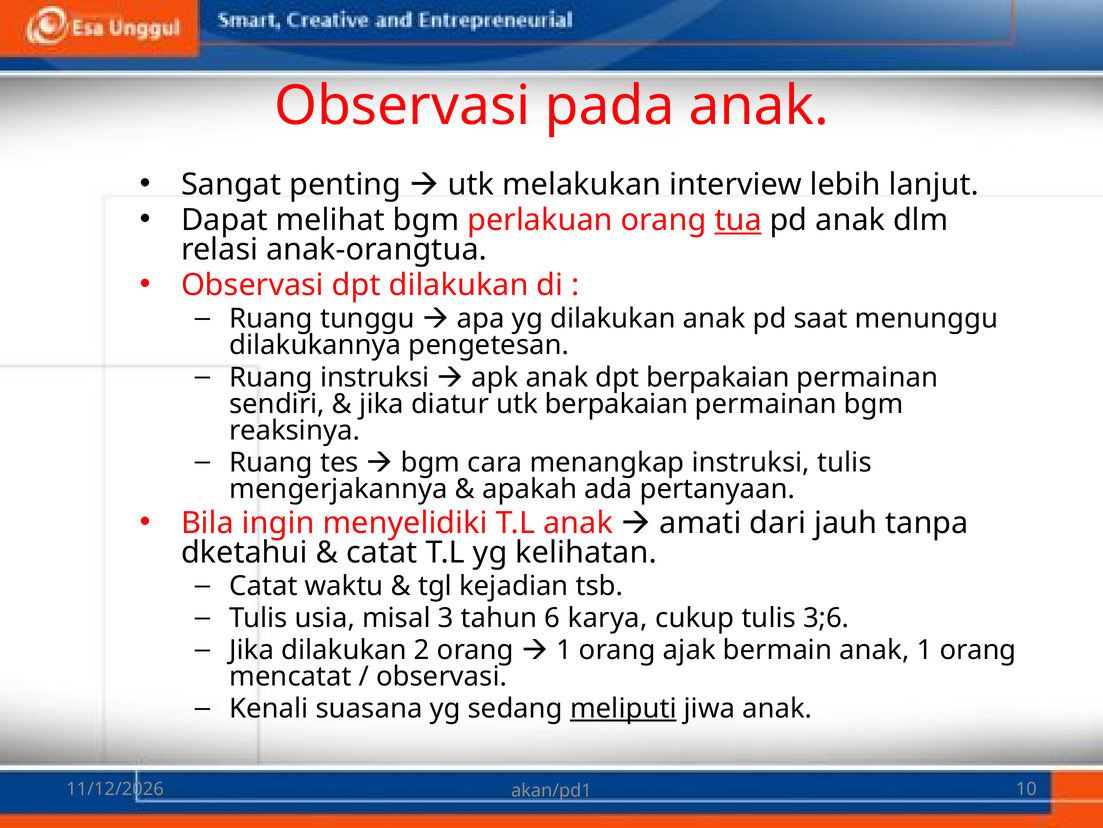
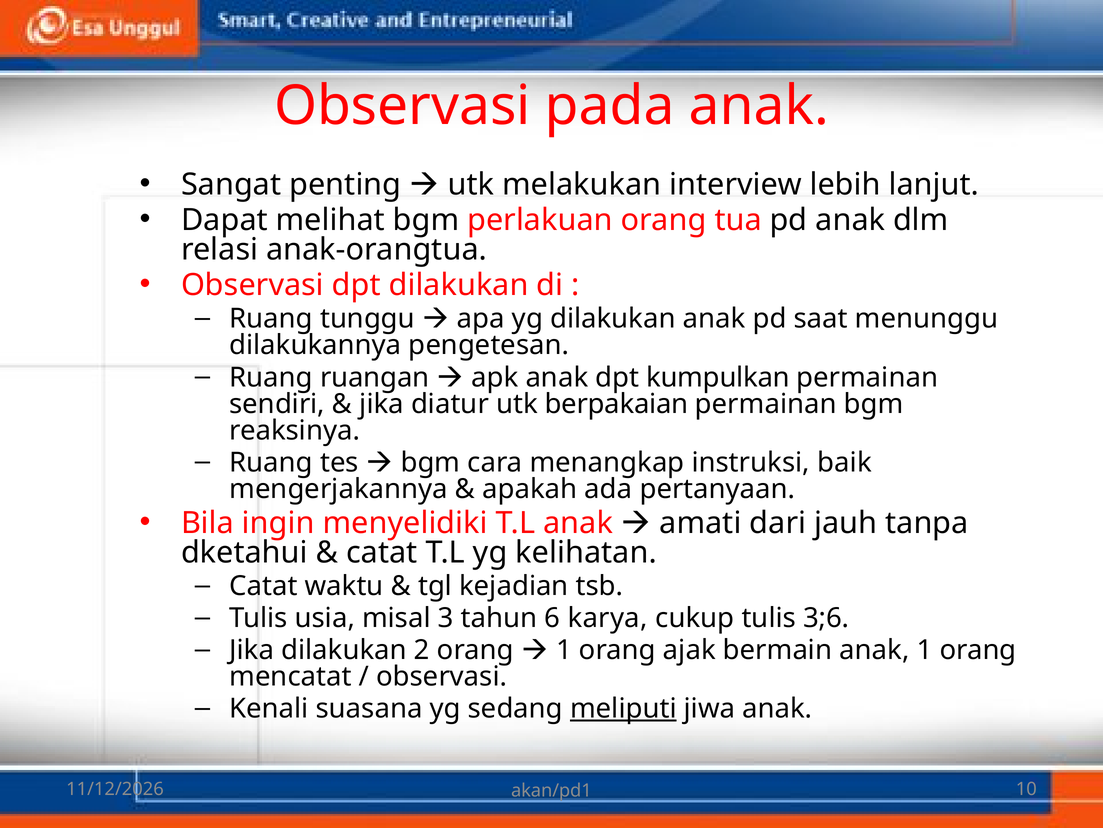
tua underline: present -> none
Ruang instruksi: instruksi -> ruangan
dpt berpakaian: berpakaian -> kumpulkan
instruksi tulis: tulis -> baik
